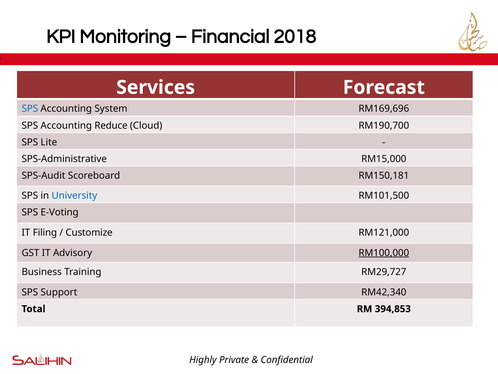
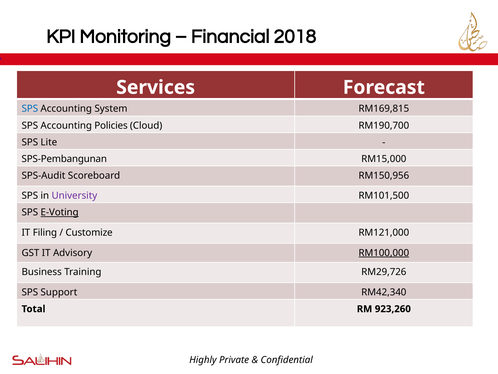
RM169,696: RM169,696 -> RM169,815
Reduce: Reduce -> Policies
SPS-Administrative: SPS-Administrative -> SPS-Pembangunan
RM150,181: RM150,181 -> RM150,956
University colour: blue -> purple
E-Voting underline: none -> present
RM29,727: RM29,727 -> RM29,726
394,853: 394,853 -> 923,260
